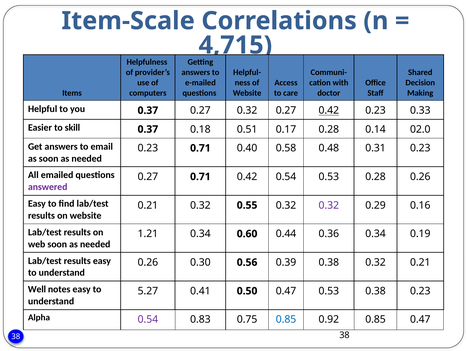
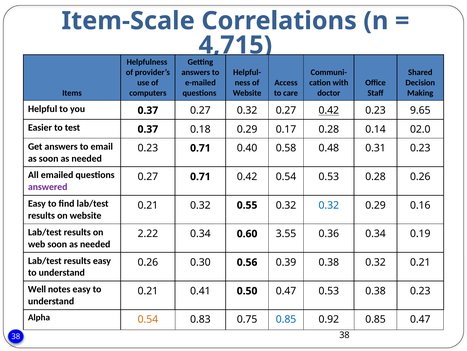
0.33: 0.33 -> 9.65
skill: skill -> test
0.18 0.51: 0.51 -> 0.29
0.32 at (329, 205) colour: purple -> blue
1.21: 1.21 -> 2.22
0.44: 0.44 -> 3.55
5.27 at (148, 290): 5.27 -> 0.21
0.54 at (148, 319) colour: purple -> orange
